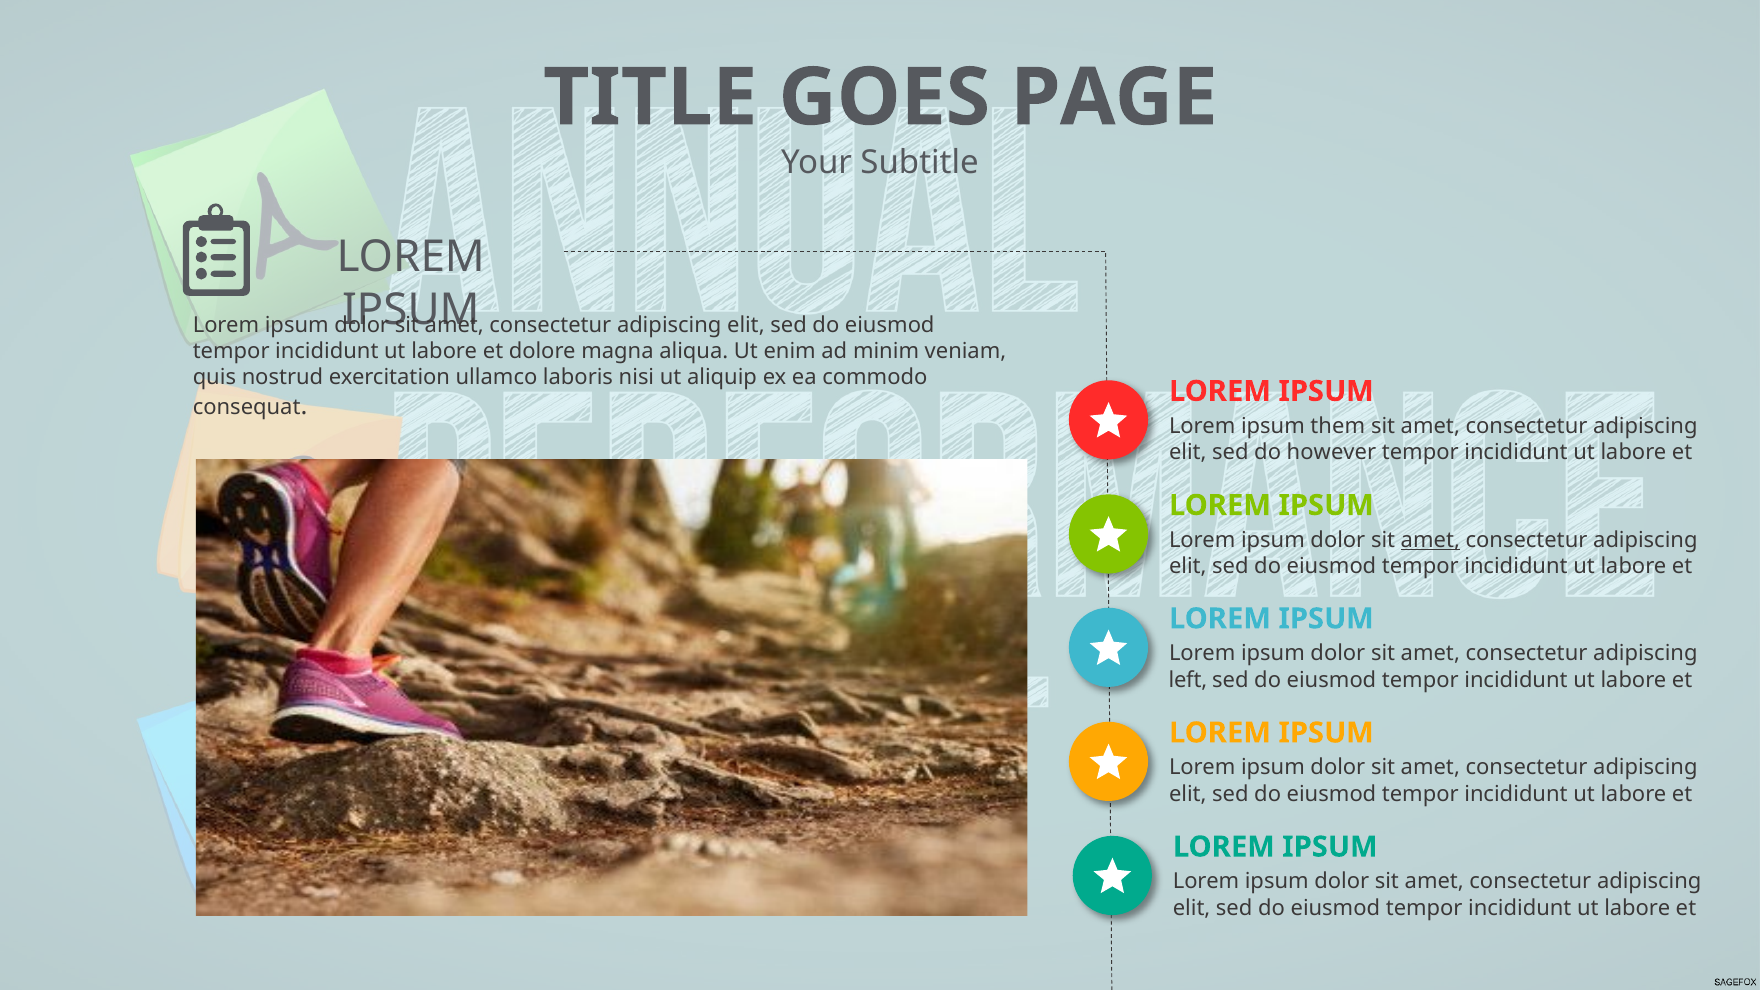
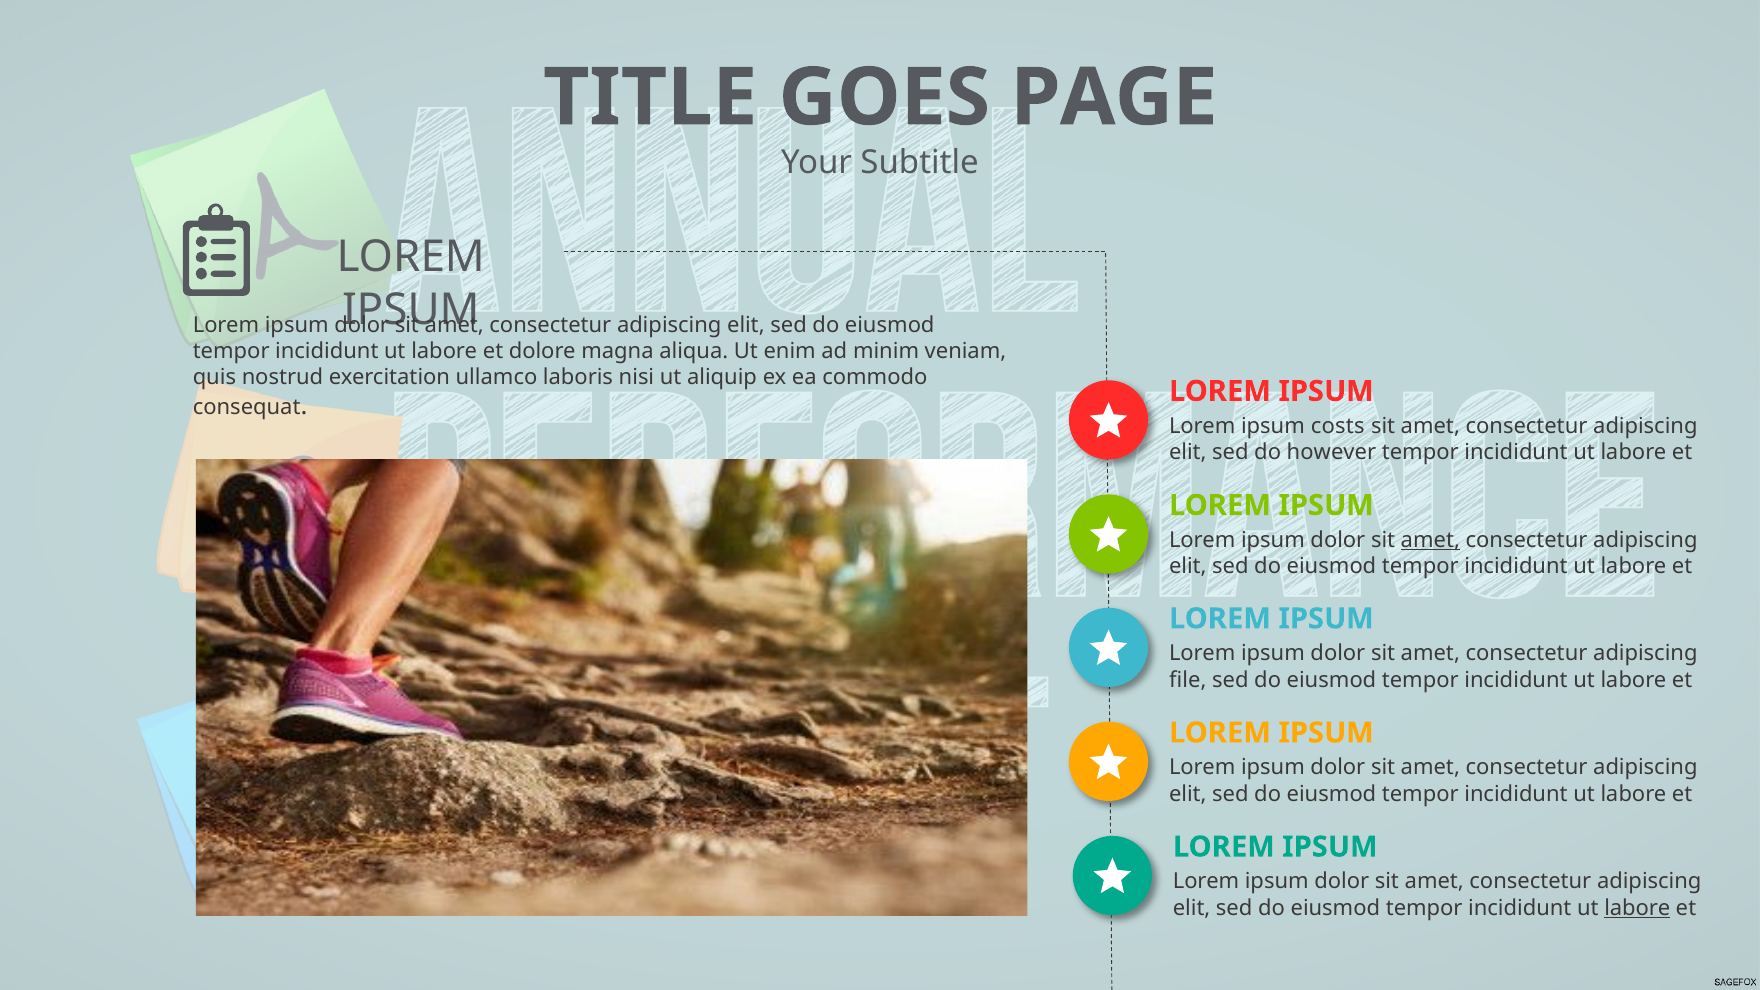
them: them -> costs
left: left -> file
labore at (1637, 908) underline: none -> present
